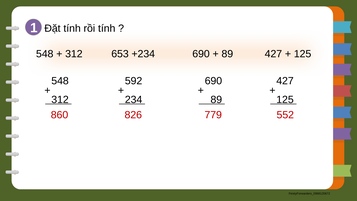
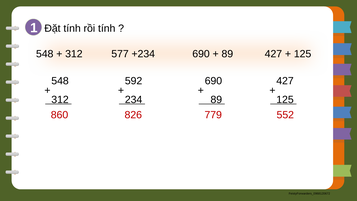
653: 653 -> 577
